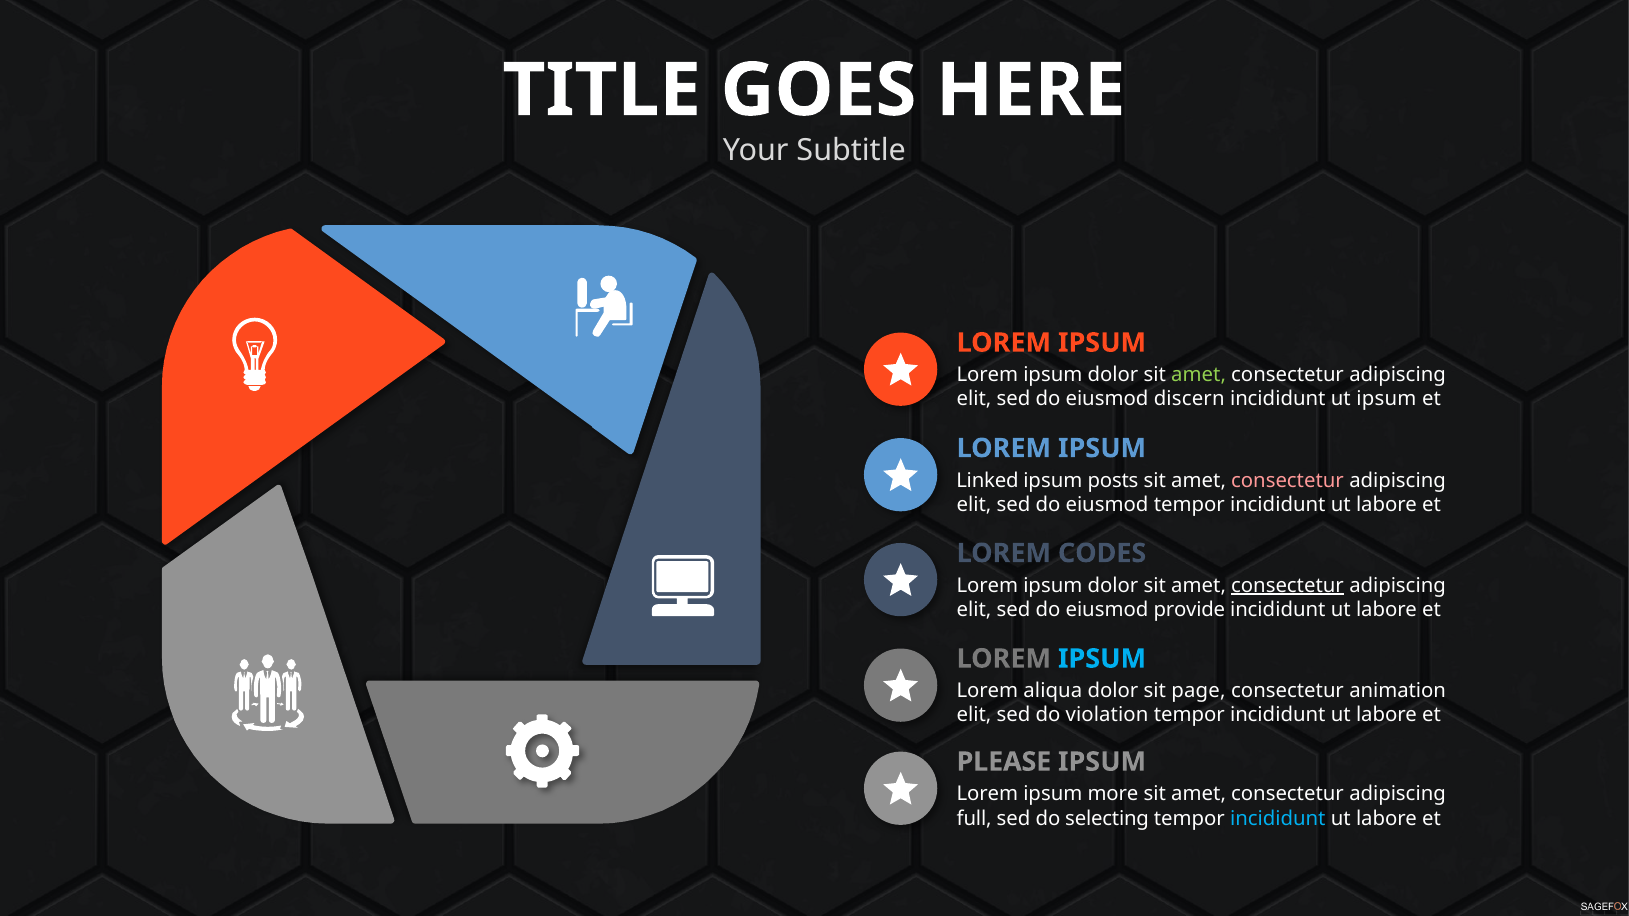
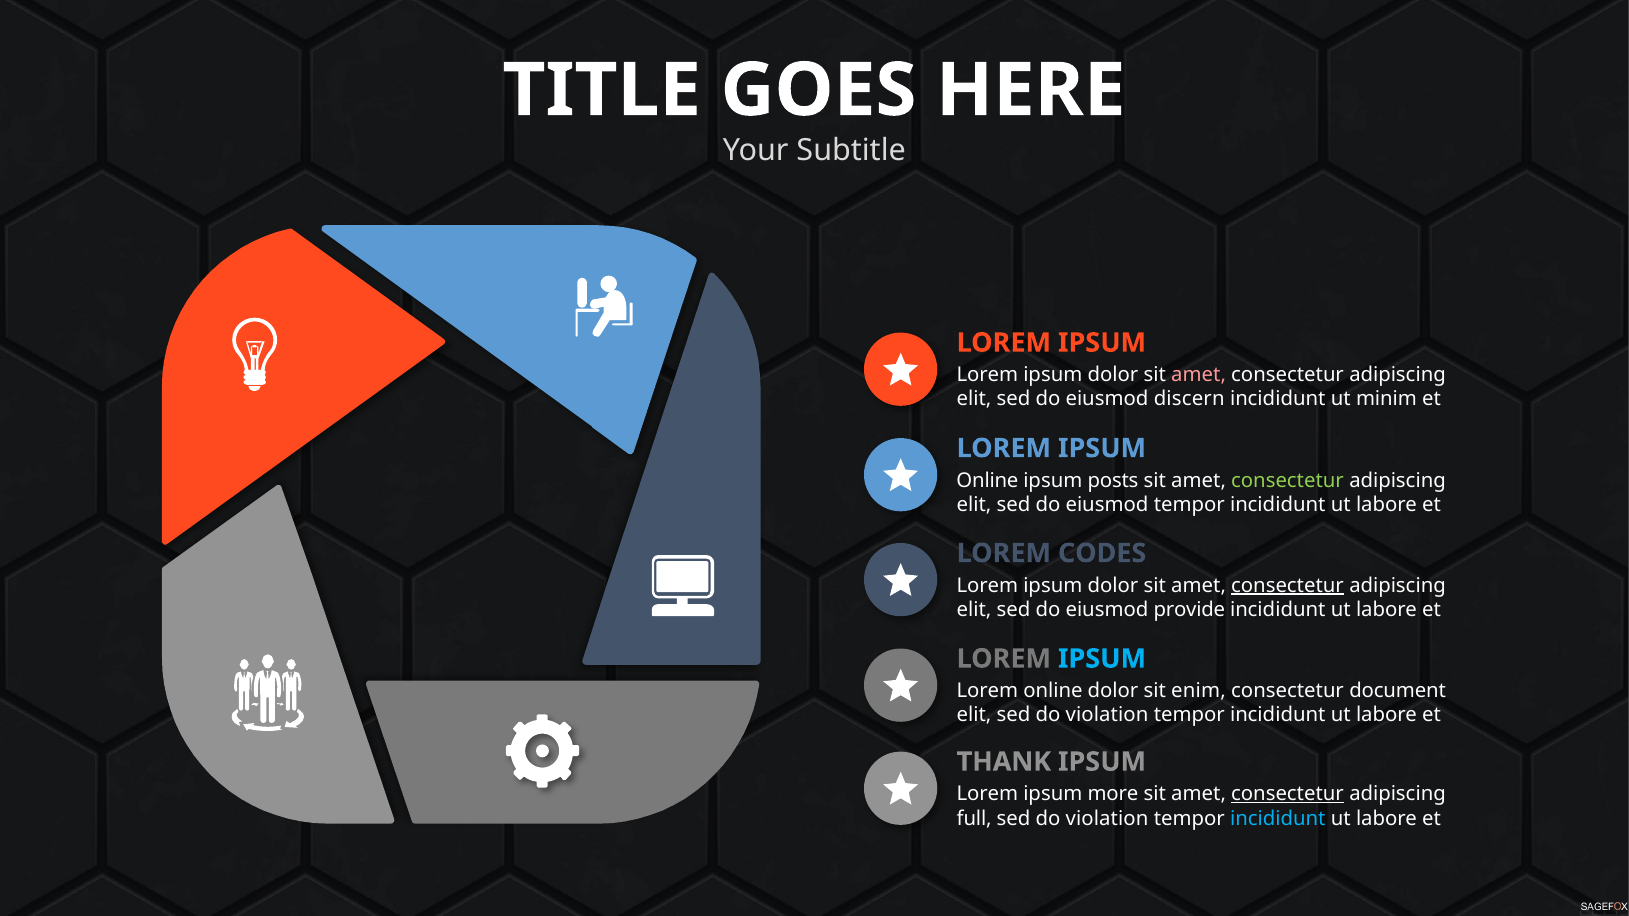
amet at (1199, 375) colour: light green -> pink
ut ipsum: ipsum -> minim
Linked at (987, 481): Linked -> Online
consectetur at (1287, 481) colour: pink -> light green
Lorem aliqua: aliqua -> online
page: page -> enim
animation: animation -> document
PLEASE: PLEASE -> THANK
consectetur at (1287, 794) underline: none -> present
selecting at (1107, 819): selecting -> violation
